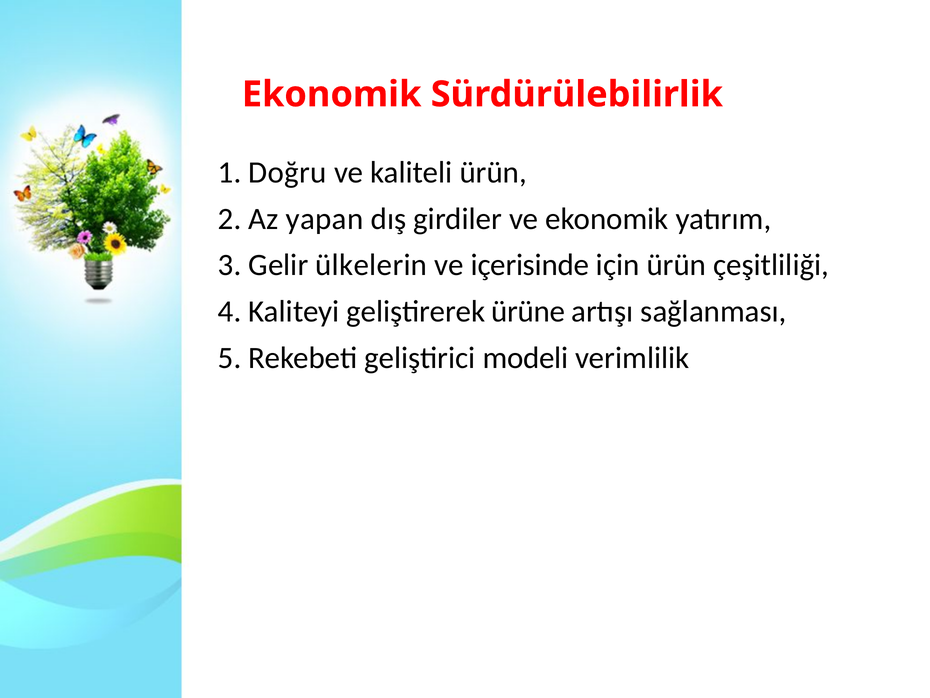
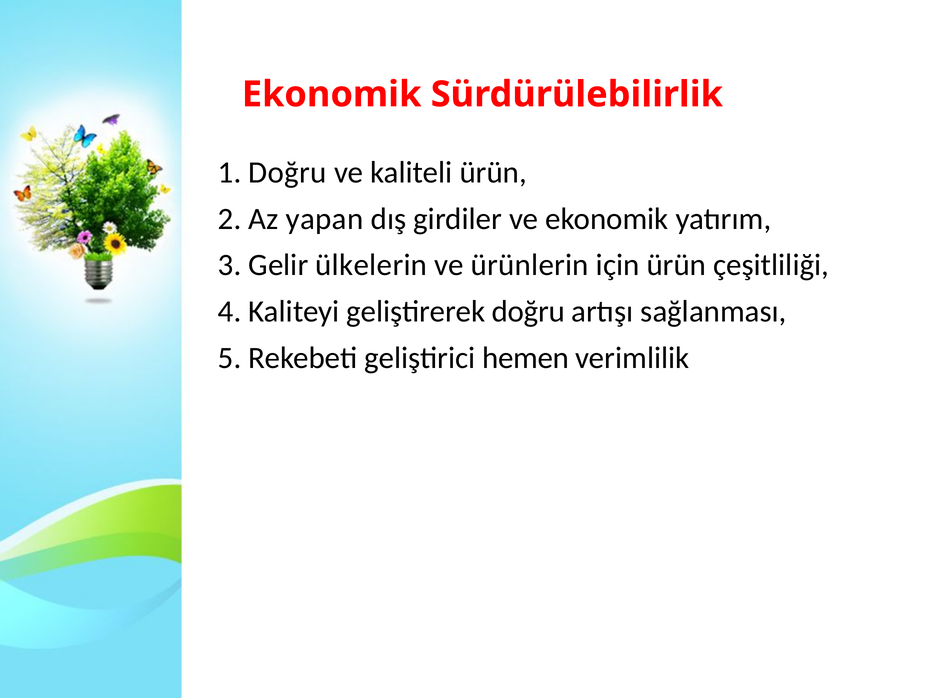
içerisinde: içerisinde -> ürünlerin
geliştirerek ürüne: ürüne -> doğru
modeli: modeli -> hemen
